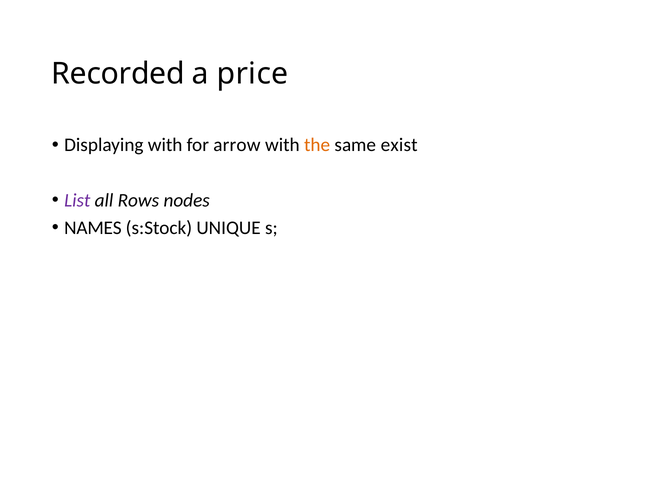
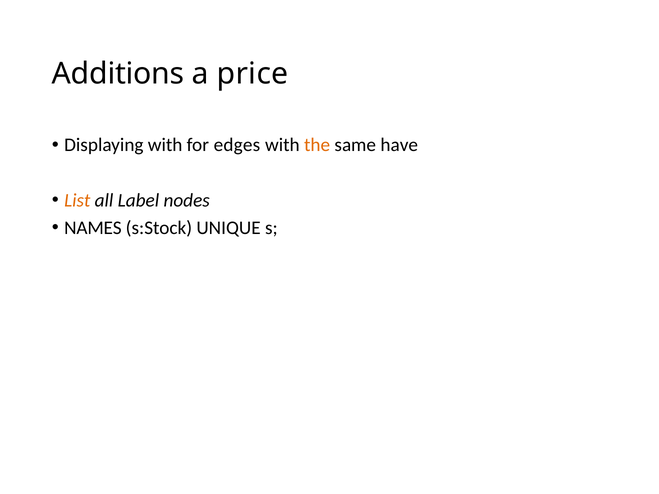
Recorded: Recorded -> Additions
arrow: arrow -> edges
exist: exist -> have
List colour: purple -> orange
Rows: Rows -> Label
